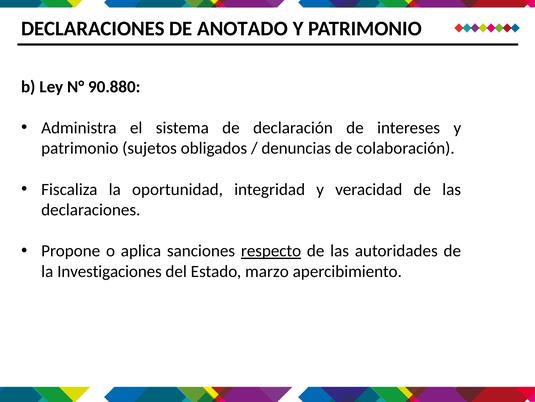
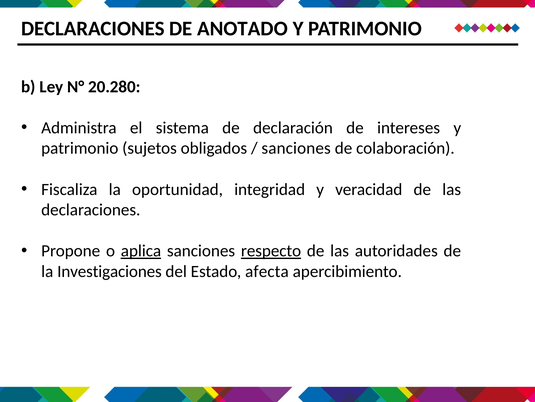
90.880: 90.880 -> 20.280
denuncias at (296, 148): denuncias -> sanciones
aplica underline: none -> present
marzo: marzo -> afecta
